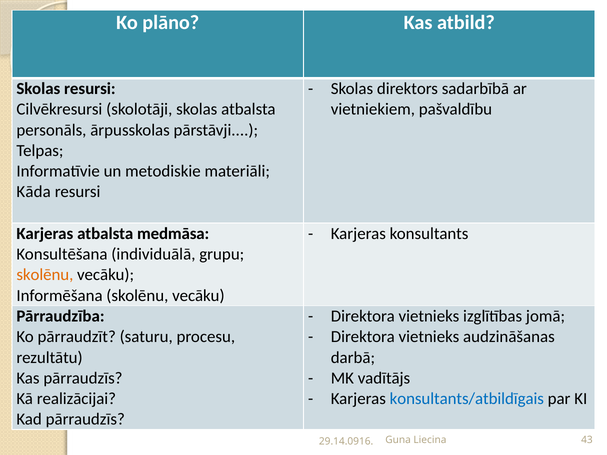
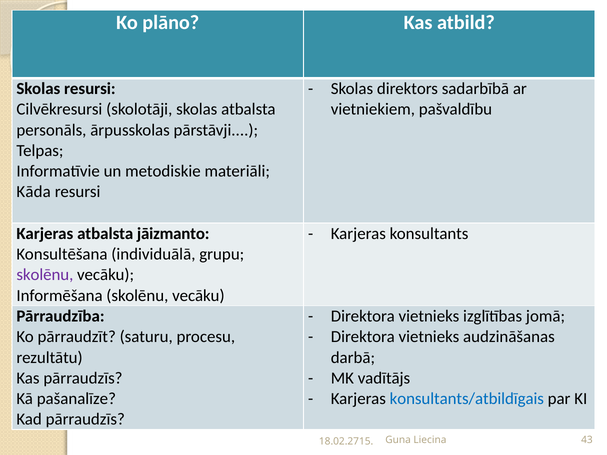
medmāsa: medmāsa -> jāizmanto
skolēnu at (45, 275) colour: orange -> purple
realizācijai: realizācijai -> pašanalīze
29.14.0916: 29.14.0916 -> 18.02.2715
